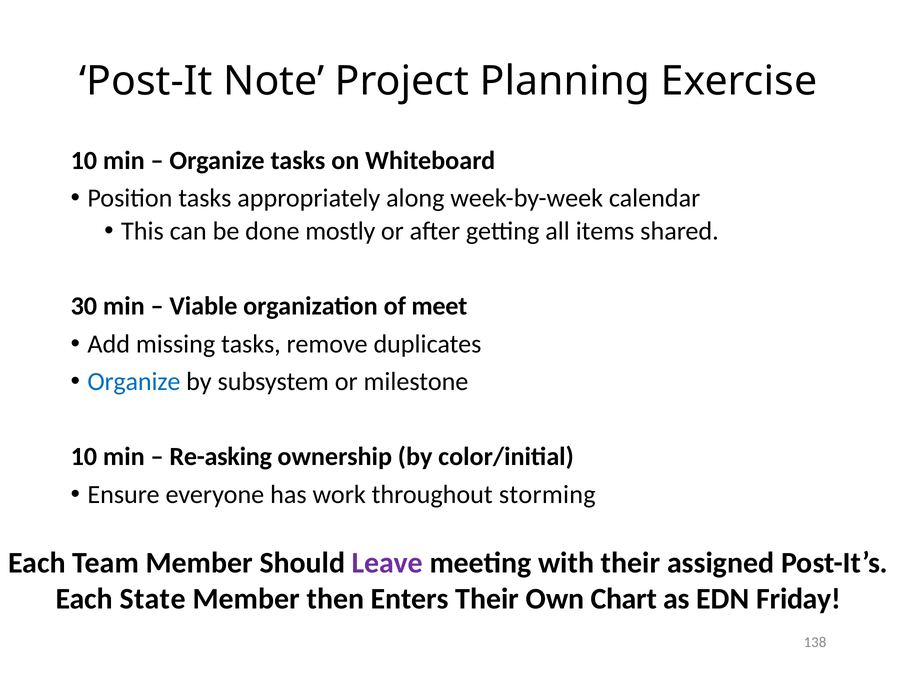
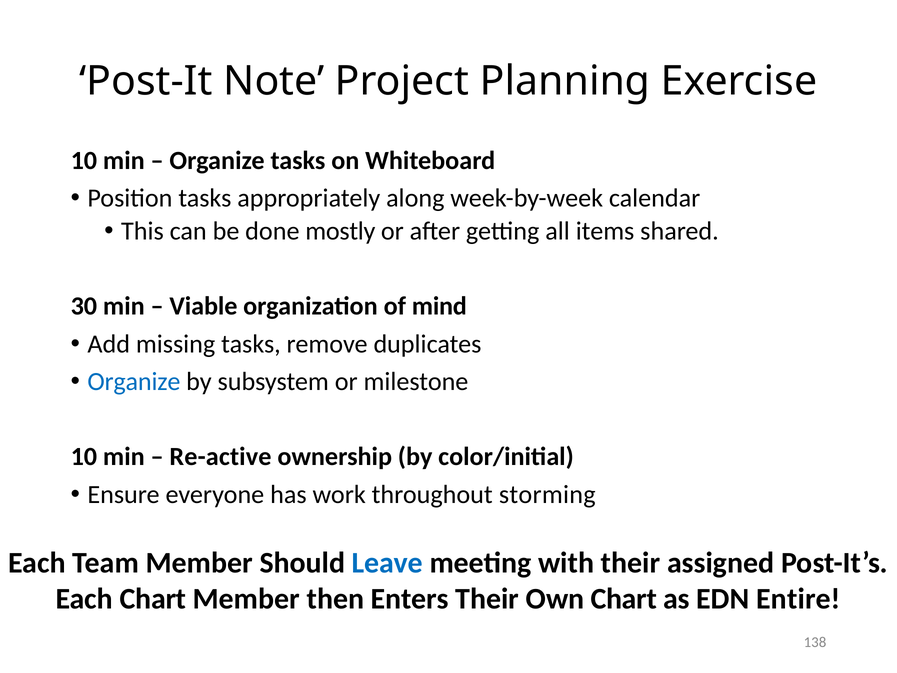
meet: meet -> mind
Re-asking: Re-asking -> Re-active
Leave colour: purple -> blue
Each State: State -> Chart
Friday: Friday -> Entire
